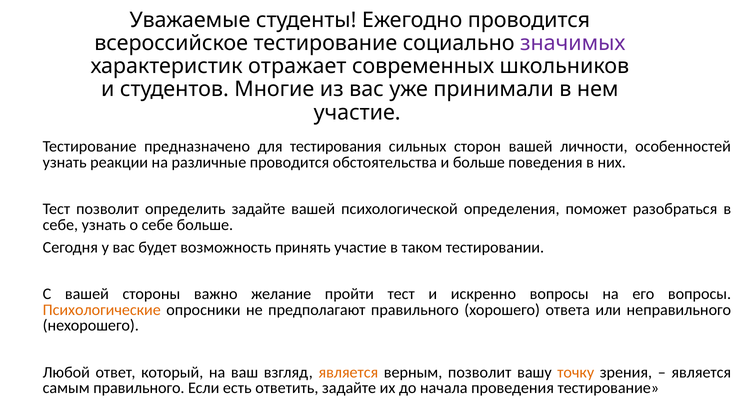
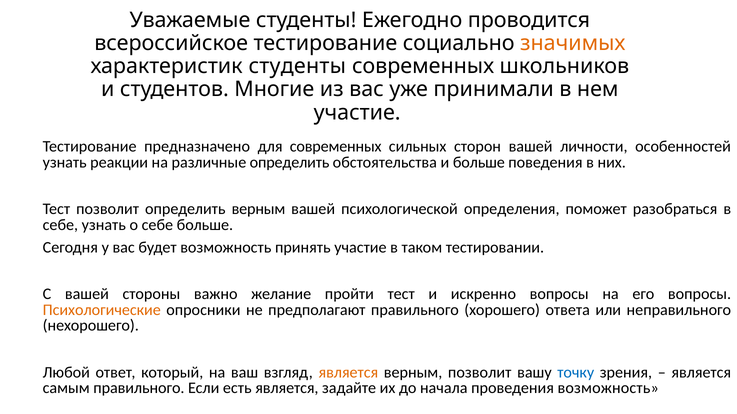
значимых colour: purple -> orange
характеристик отражает: отражает -> студенты
для тестирования: тестирования -> современных
различные проводится: проводится -> определить
определить задайте: задайте -> верным
точку colour: orange -> blue
есть ответить: ответить -> является
проведения тестирование: тестирование -> возможность
